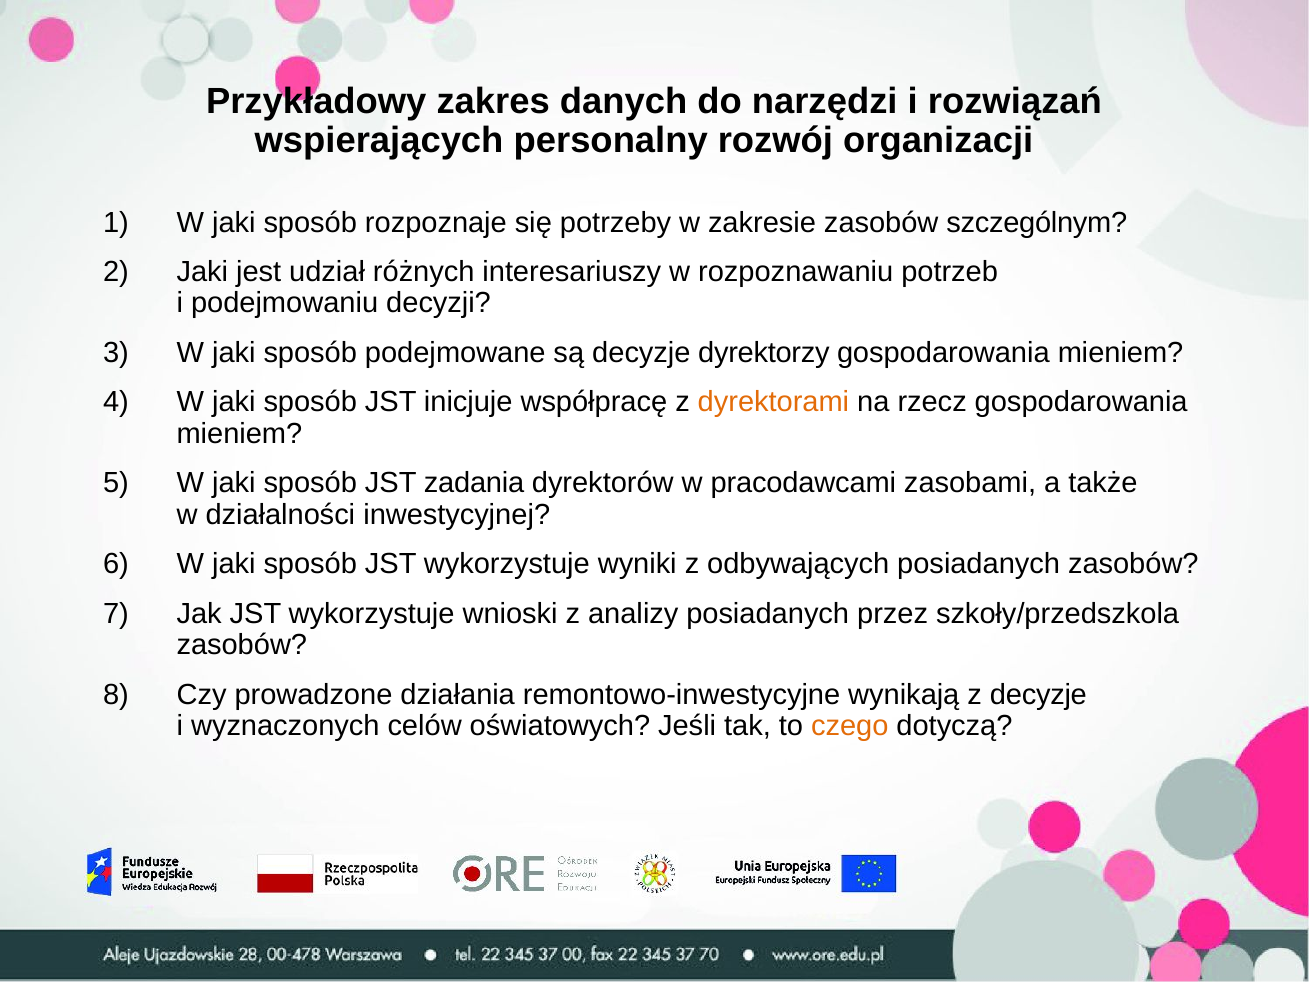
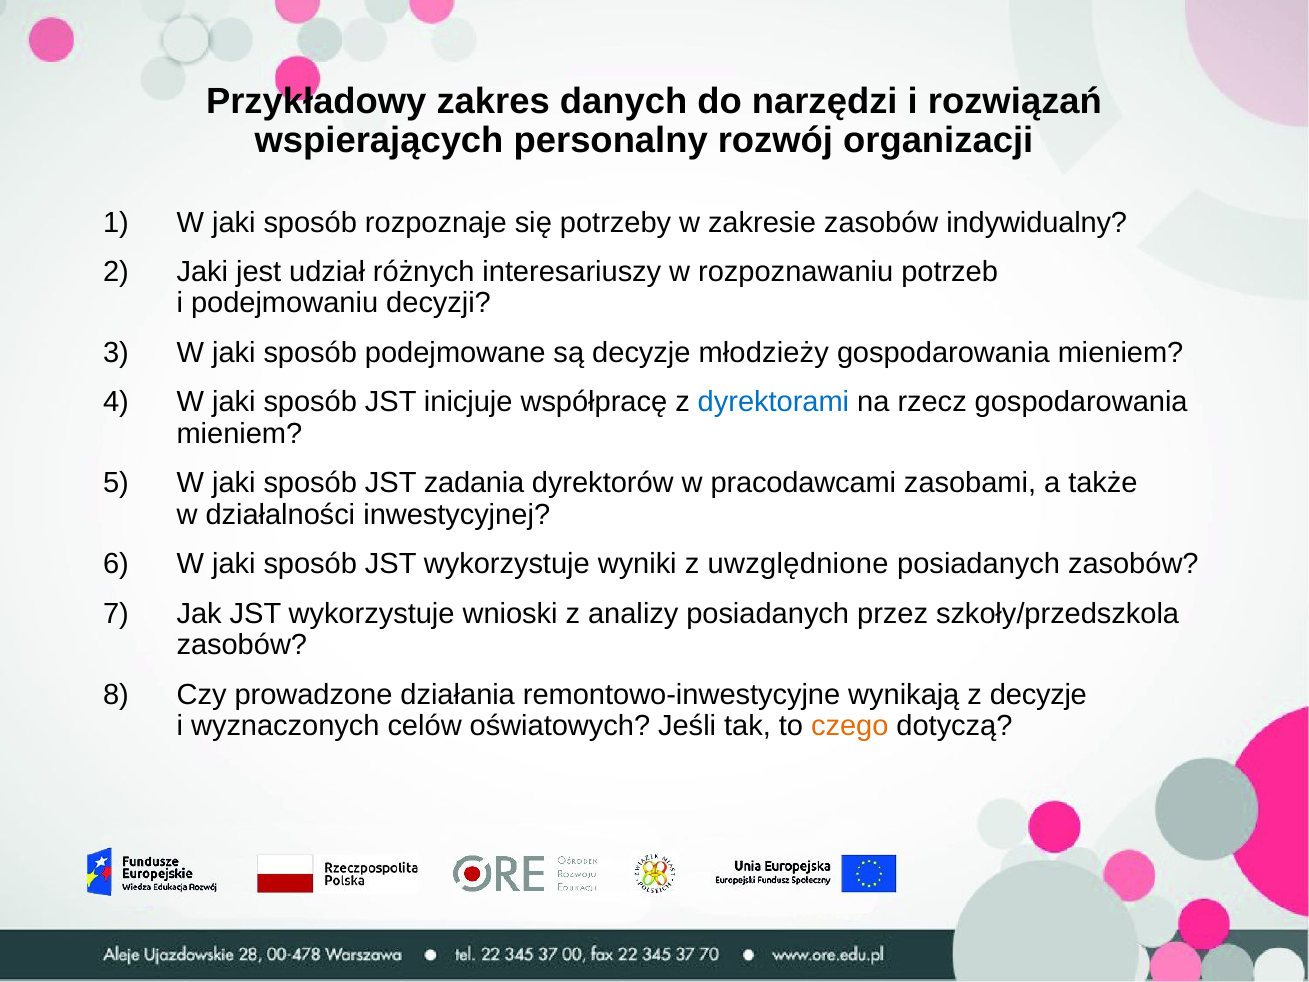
szczególnym: szczególnym -> indywidualny
dyrektorzy: dyrektorzy -> młodzieży
dyrektorami colour: orange -> blue
odbywających: odbywających -> uwzględnione
